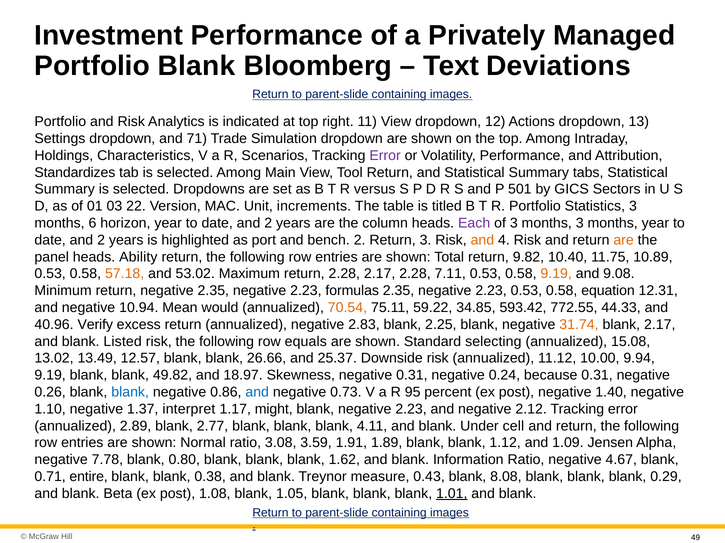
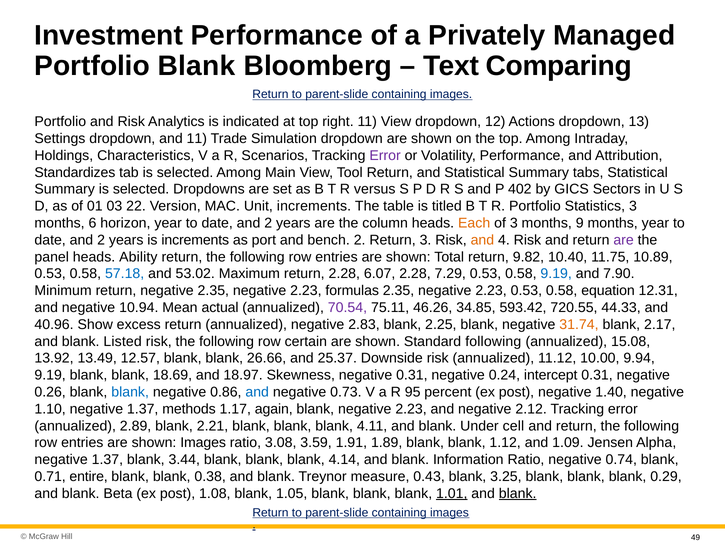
Deviations: Deviations -> Comparing
and 71: 71 -> 11
501: 501 -> 402
Each colour: purple -> orange
months 3: 3 -> 9
is highlighted: highlighted -> increments
are at (624, 240) colour: orange -> purple
57.18 colour: orange -> blue
2.28 2.17: 2.17 -> 6.07
7.11: 7.11 -> 7.29
9.19 at (556, 274) colour: orange -> blue
9.08: 9.08 -> 7.90
would: would -> actual
70.54 colour: orange -> purple
59.22: 59.22 -> 46.26
772.55: 772.55 -> 720.55
Verify: Verify -> Show
equals: equals -> certain
Standard selecting: selecting -> following
13.02: 13.02 -> 13.92
49.82: 49.82 -> 18.69
because: because -> intercept
interpret: interpret -> methods
might: might -> again
2.77: 2.77 -> 2.21
shown Normal: Normal -> Images
7.78 at (107, 460): 7.78 -> 1.37
0.80: 0.80 -> 3.44
1.62: 1.62 -> 4.14
4.67: 4.67 -> 0.74
8.08: 8.08 -> 3.25
blank at (518, 494) underline: none -> present
